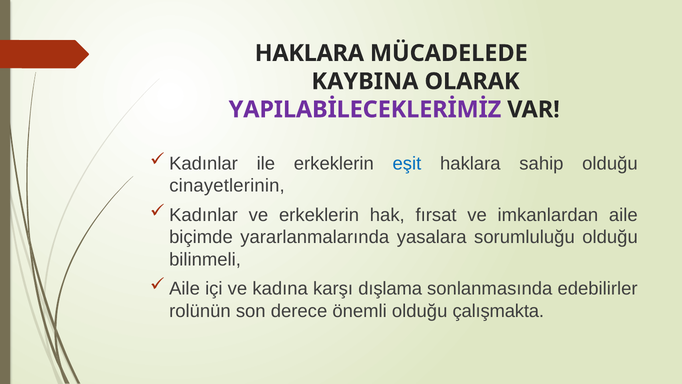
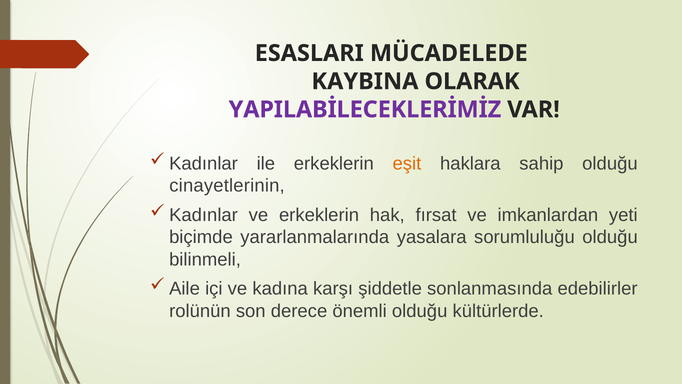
HAKLARA at (309, 53): HAKLARA -> ESASLARI
eşit colour: blue -> orange
aile: aile -> yeti
dışlama: dışlama -> şiddetle
çalışmakta: çalışmakta -> kültürlerde
